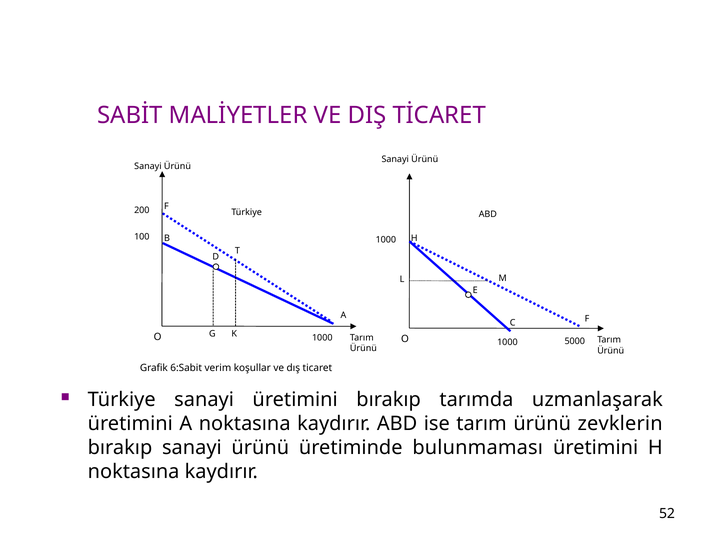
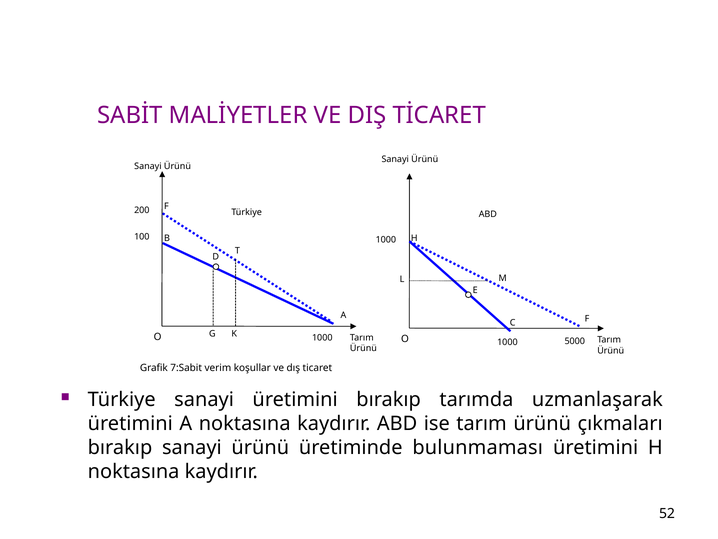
6:Sabit: 6:Sabit -> 7:Sabit
zevklerin: zevklerin -> çıkmaları
